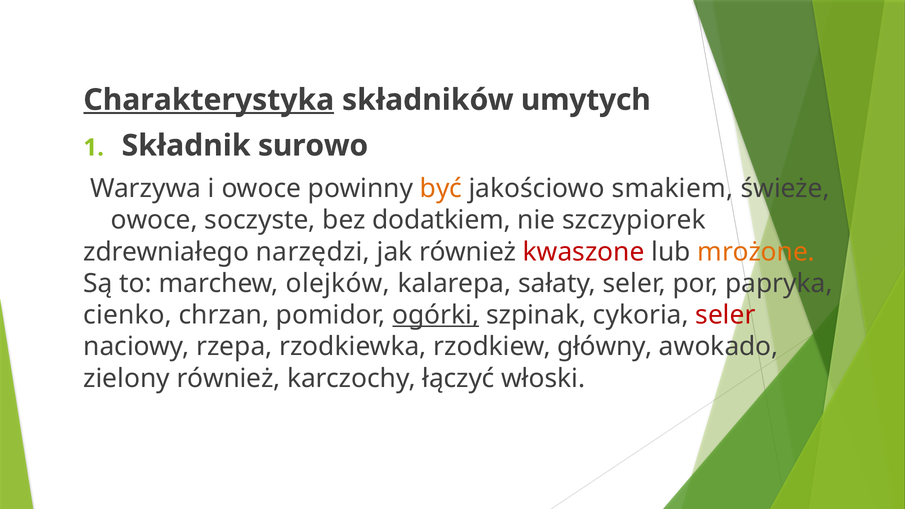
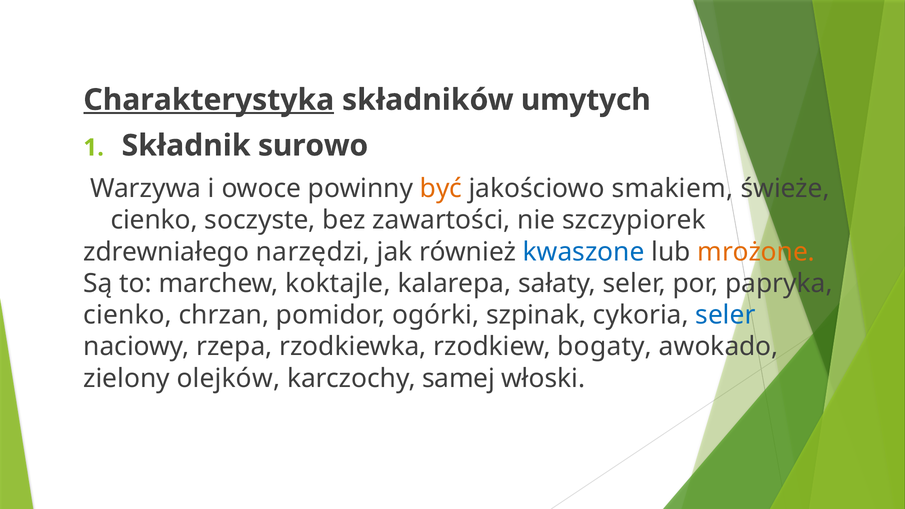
owoce at (154, 220): owoce -> cienko
dodatkiem: dodatkiem -> zawartości
kwaszone colour: red -> blue
olejków: olejków -> koktajle
ogórki underline: present -> none
seler at (725, 315) colour: red -> blue
główny: główny -> bogaty
zielony również: również -> olejków
łączyć: łączyć -> samej
